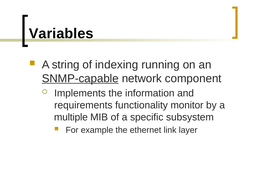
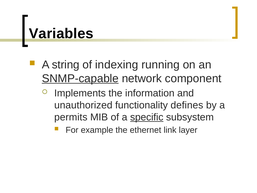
requirements: requirements -> unauthorized
monitor: monitor -> defines
multiple: multiple -> permits
specific underline: none -> present
